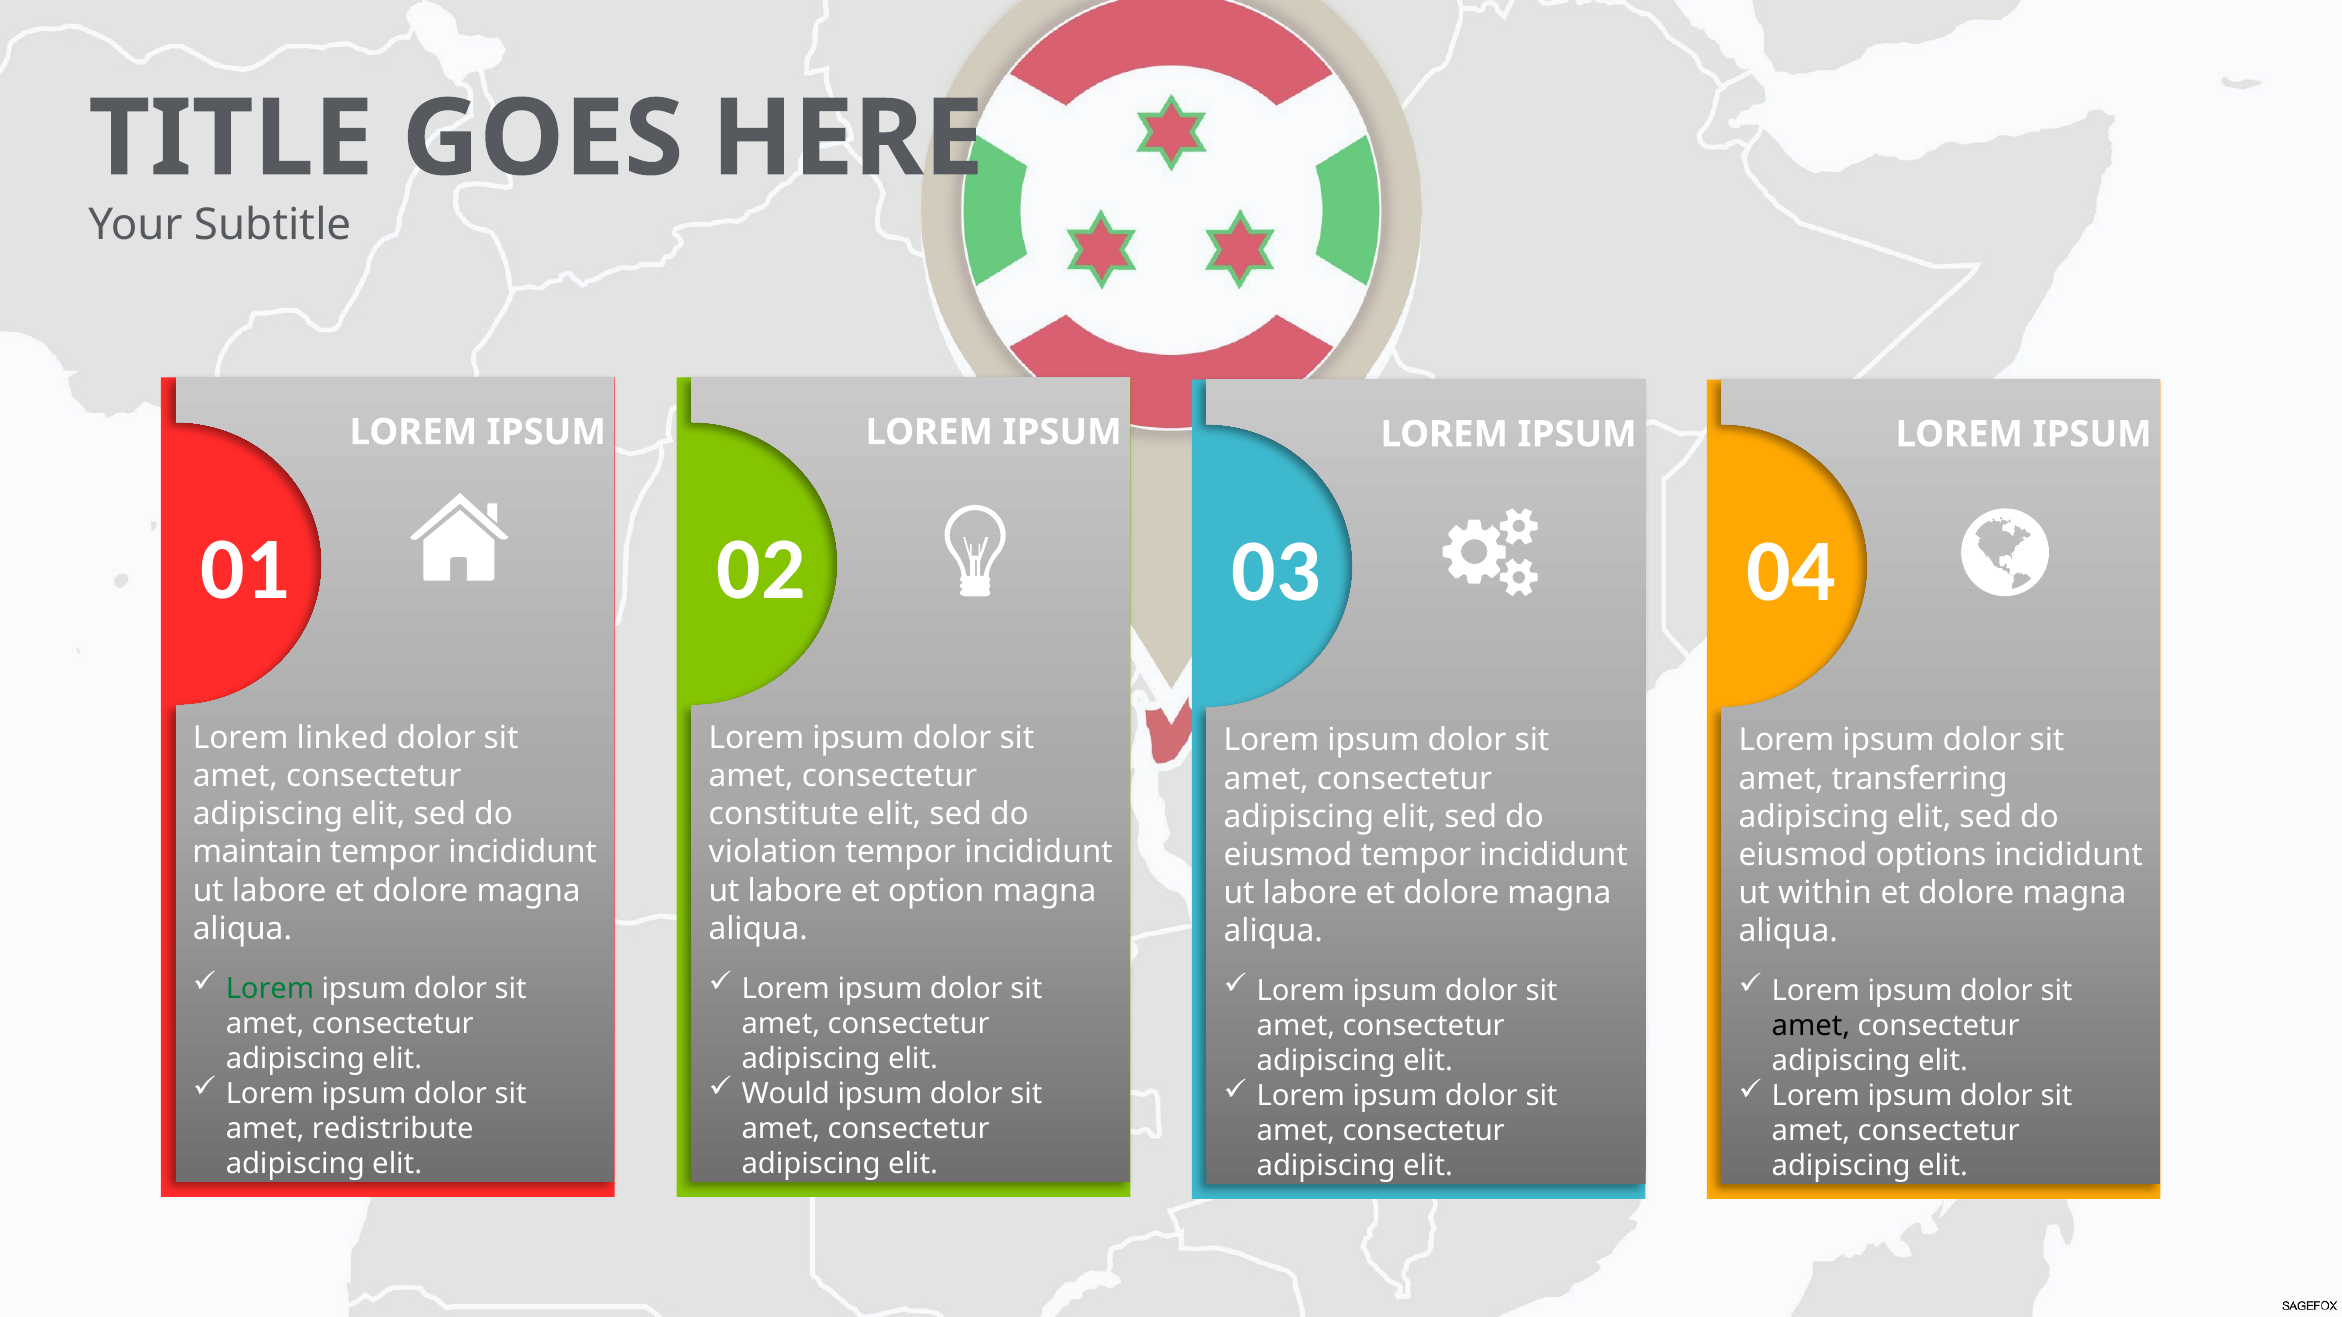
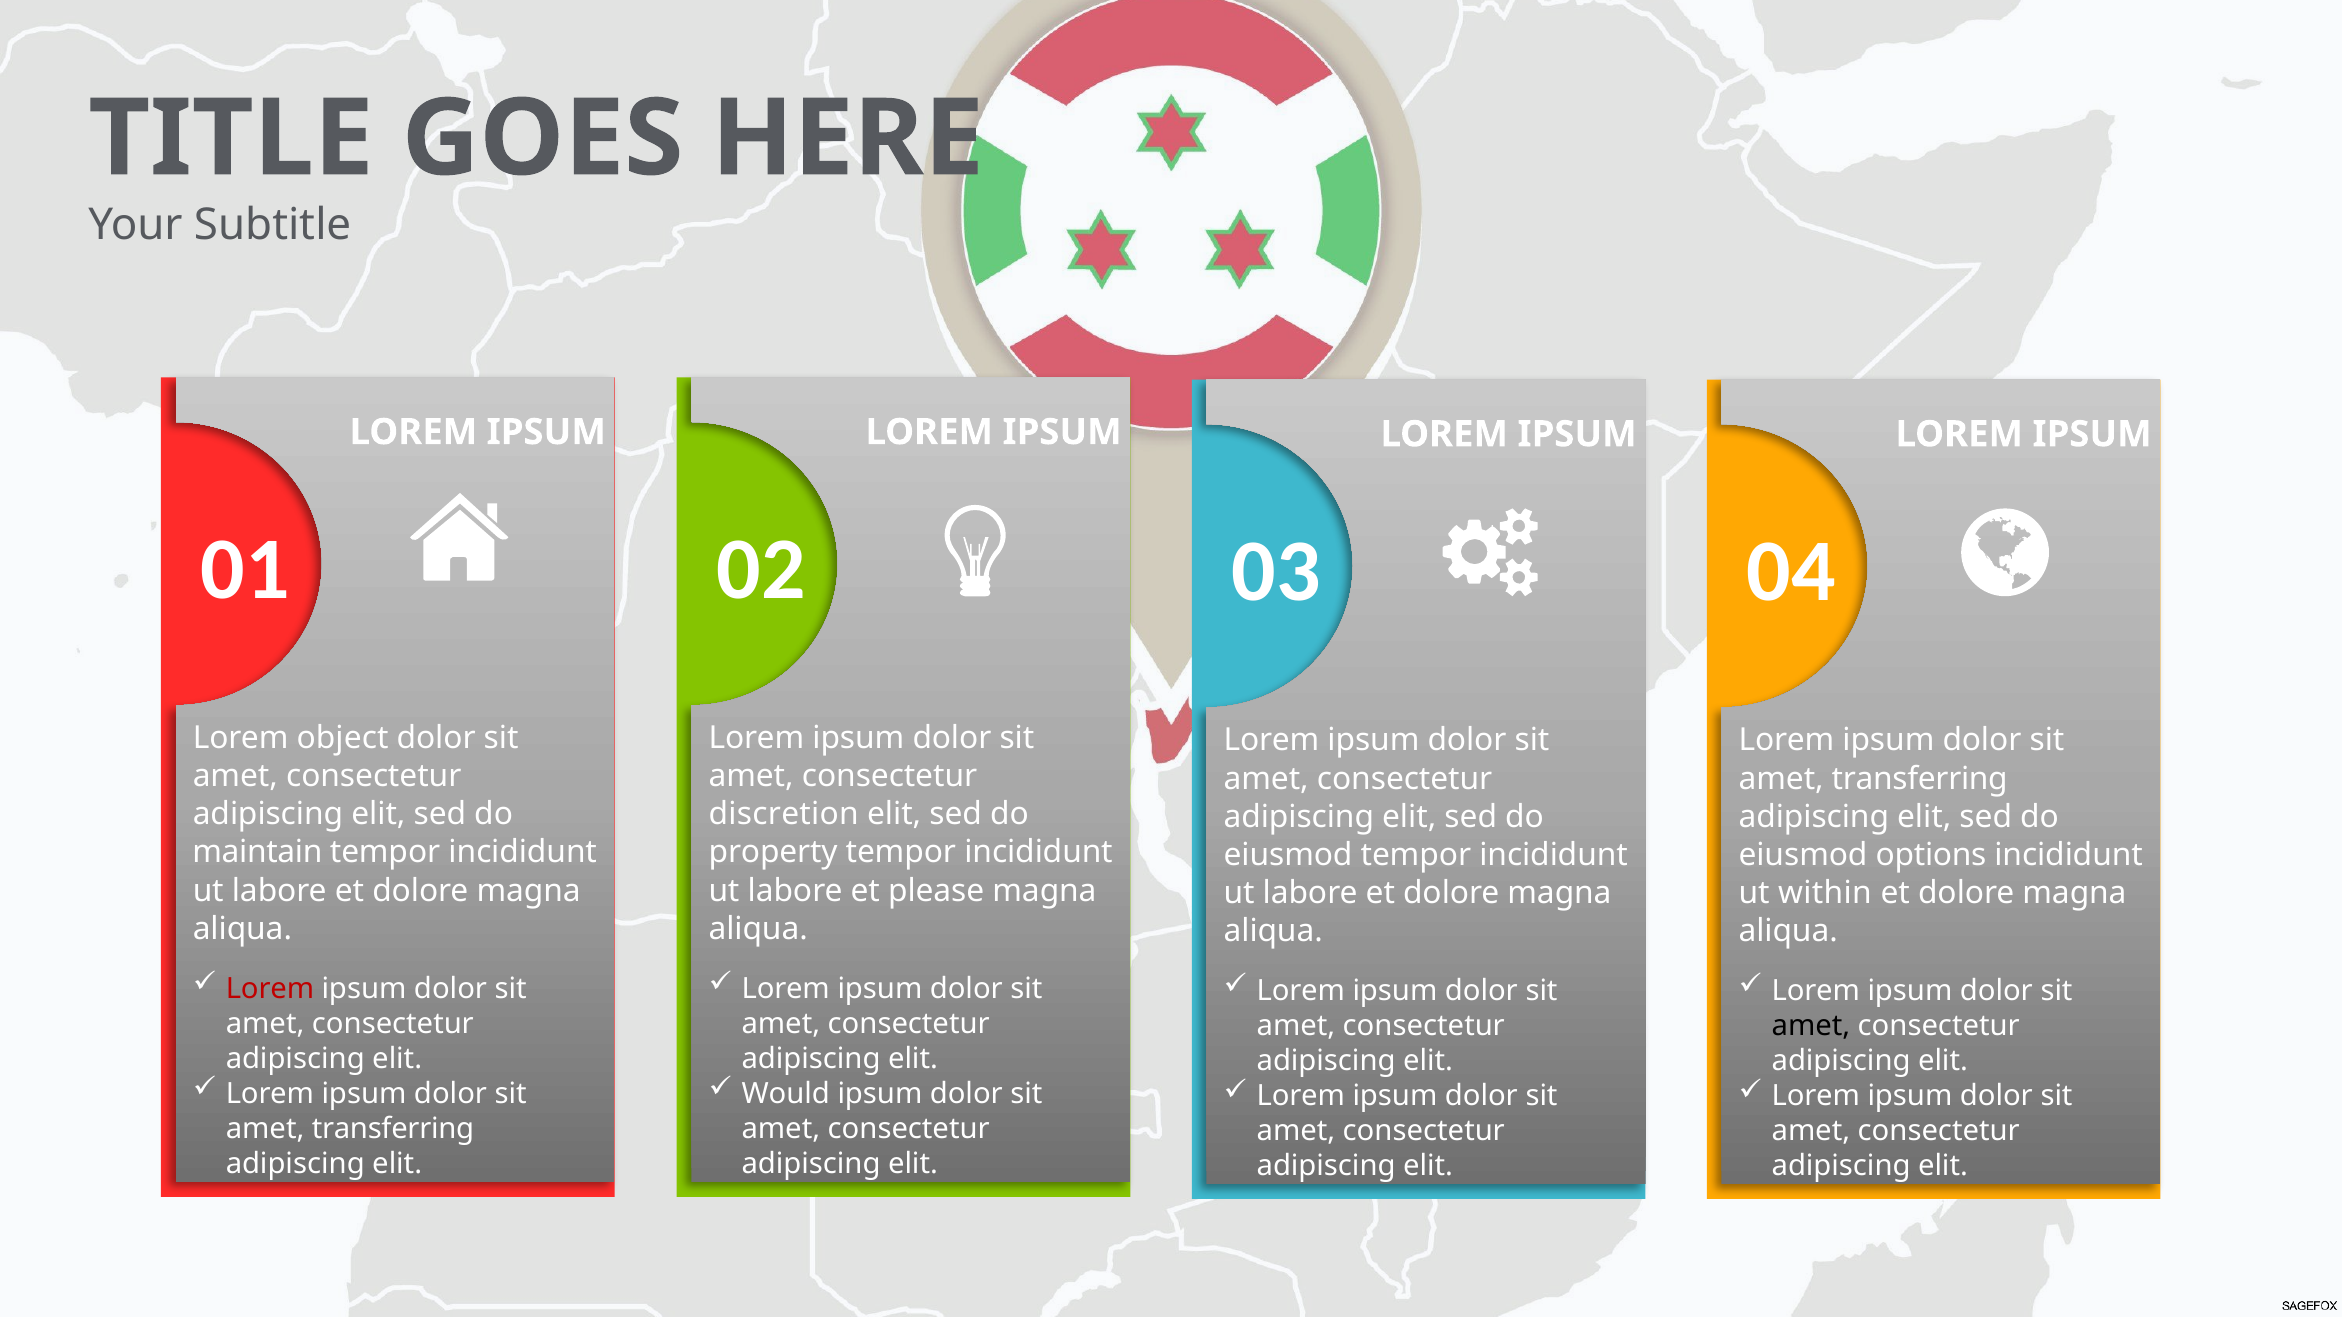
linked: linked -> object
constitute: constitute -> discretion
violation: violation -> property
option: option -> please
Lorem at (270, 989) colour: green -> red
redistribute at (393, 1129): redistribute -> transferring
